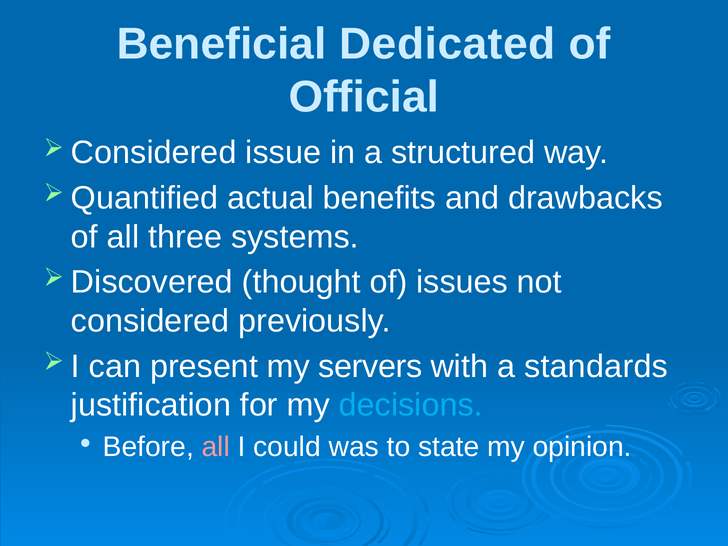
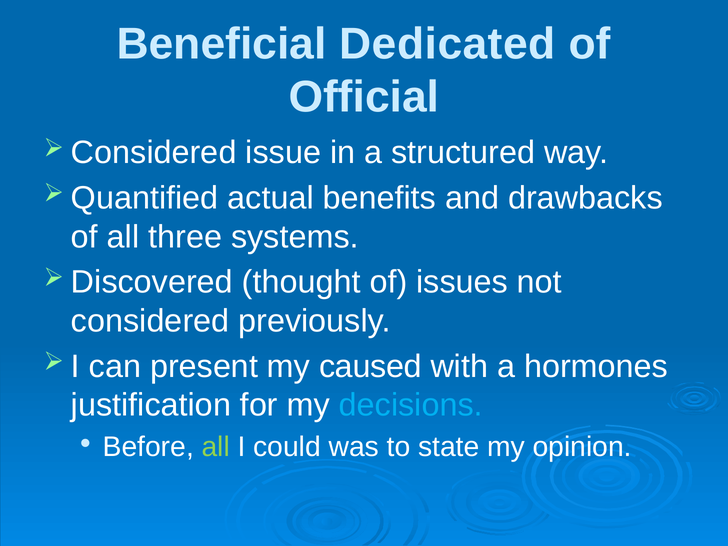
servers: servers -> caused
standards: standards -> hormones
all at (216, 447) colour: pink -> light green
